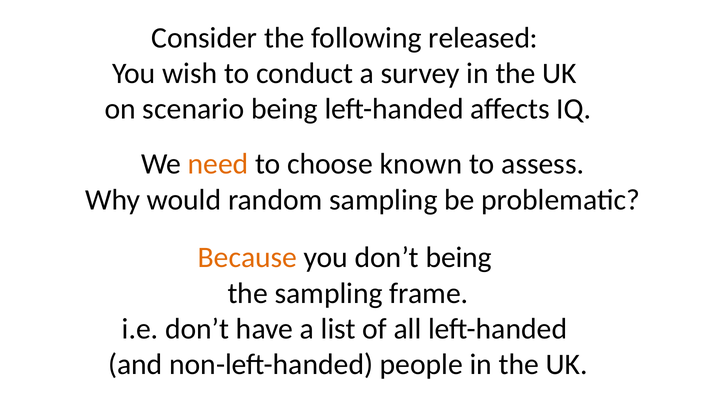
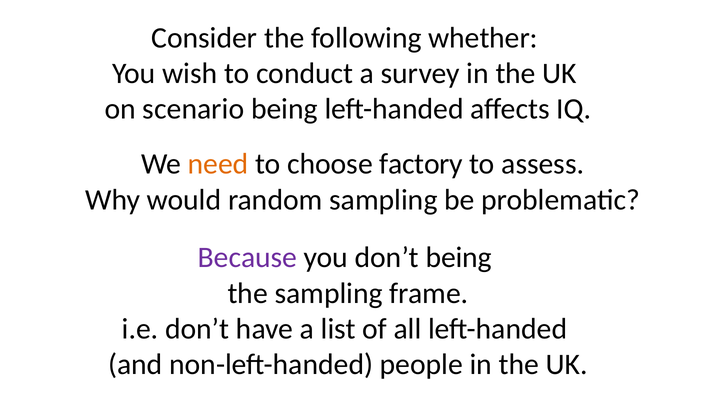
released: released -> whether
known: known -> factory
Because colour: orange -> purple
